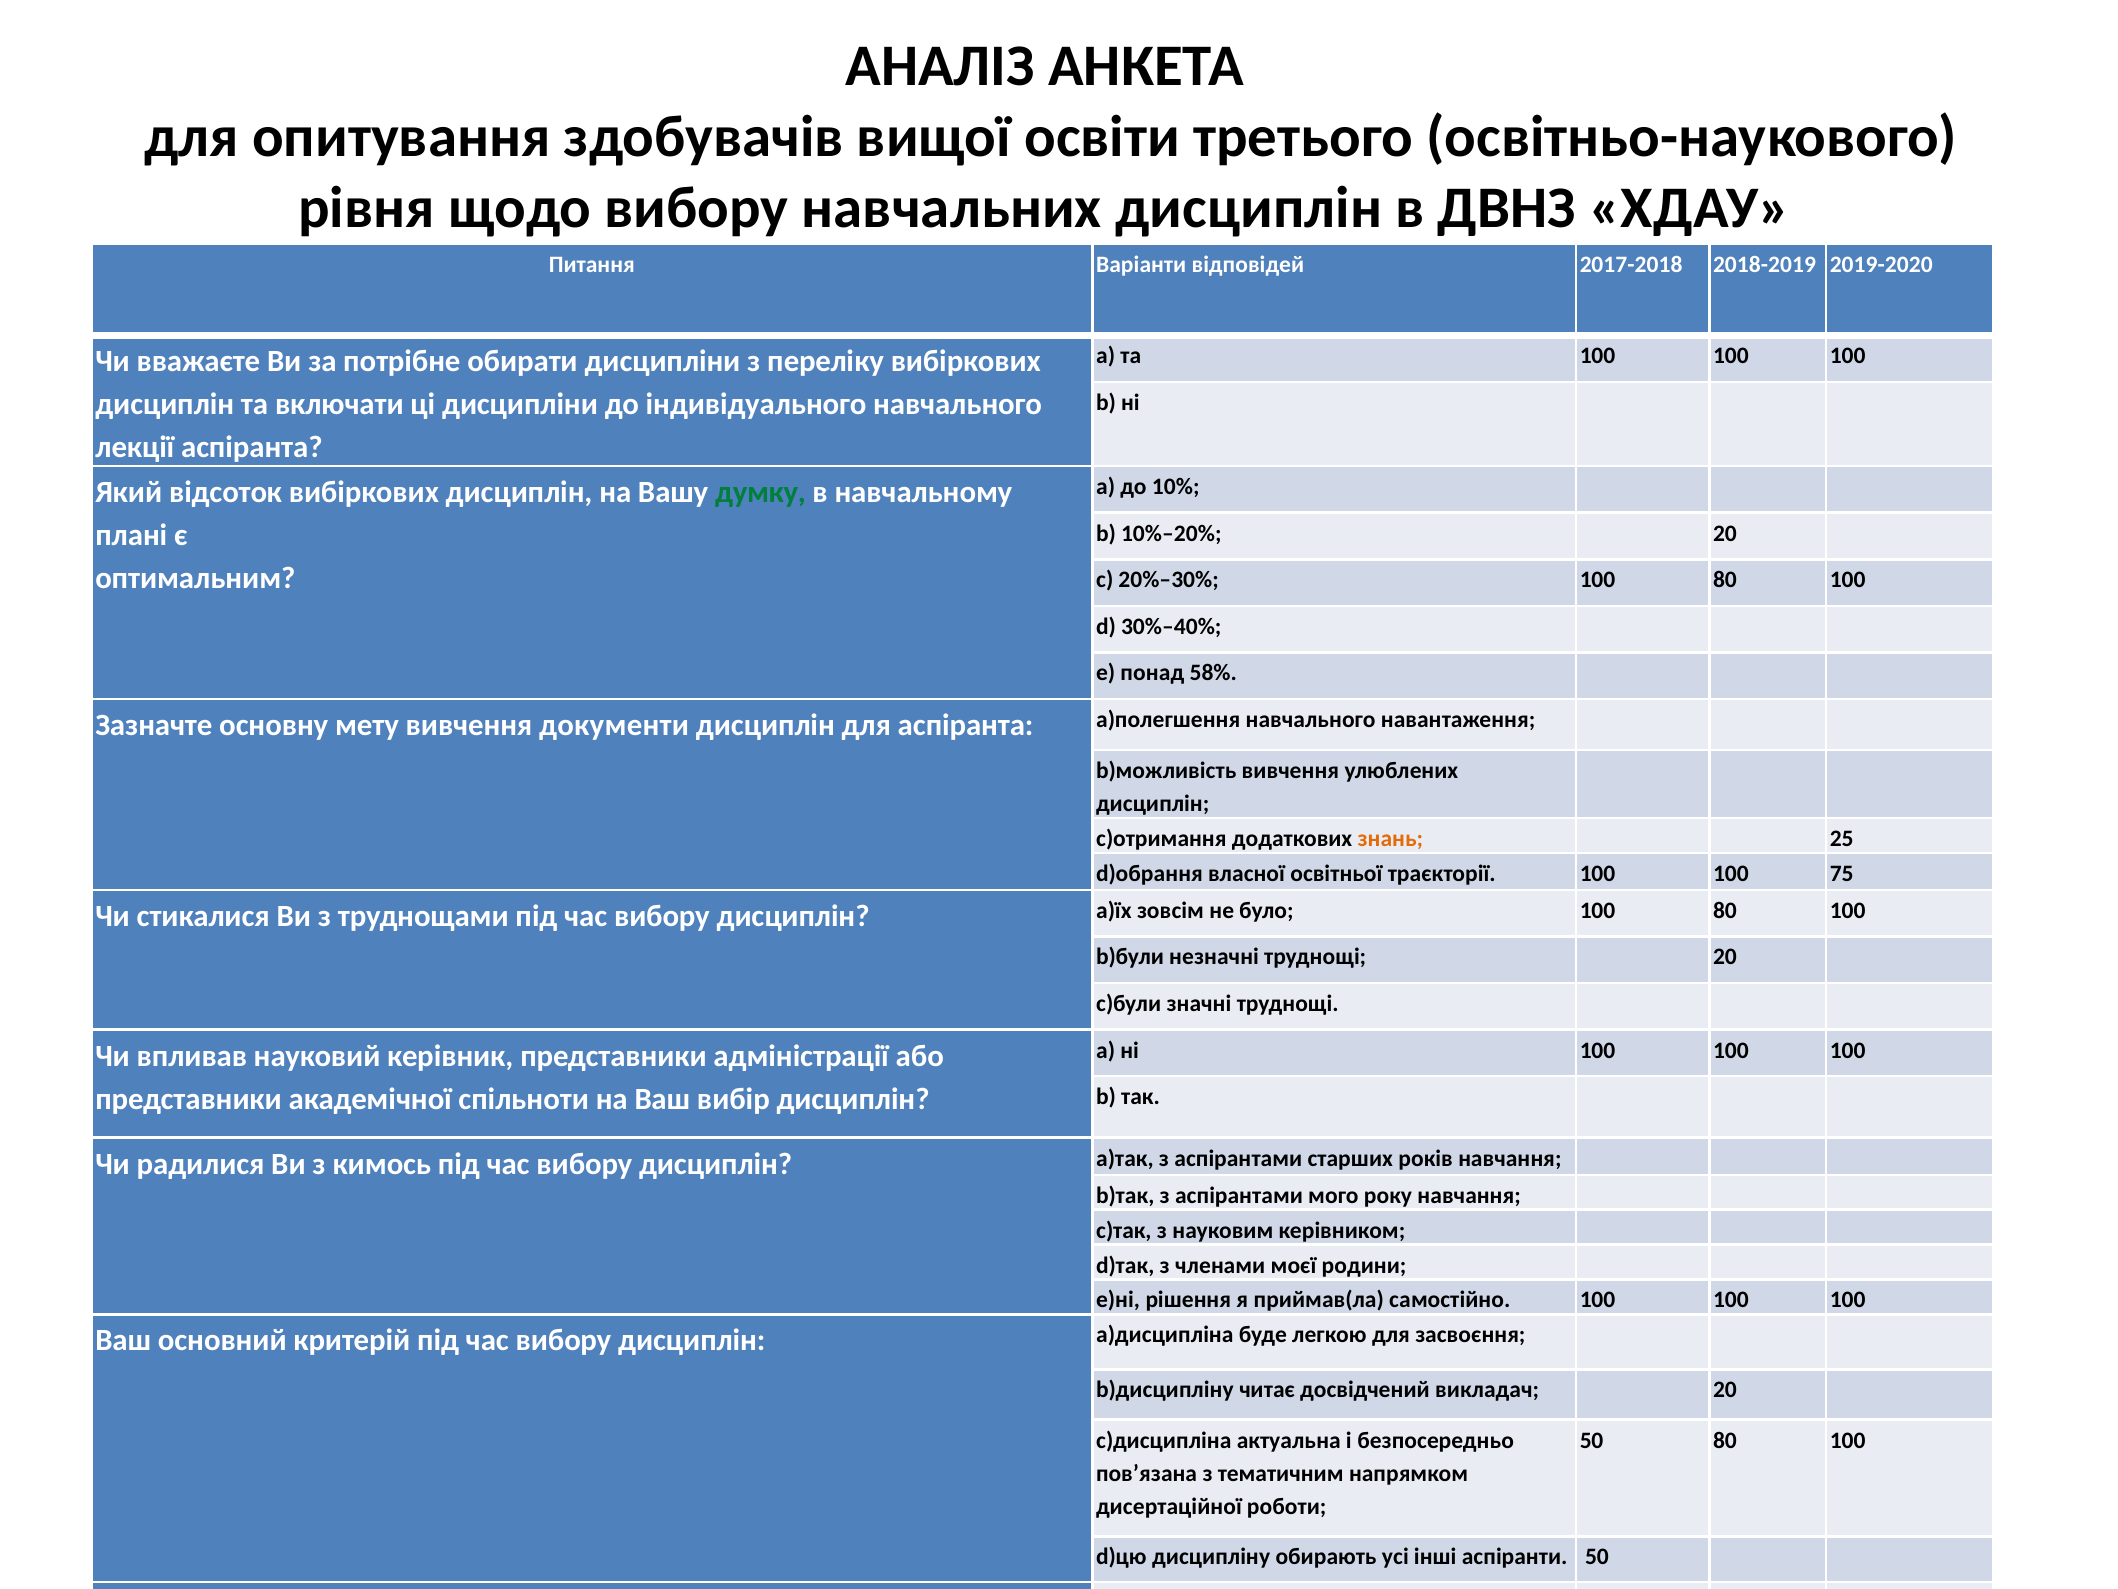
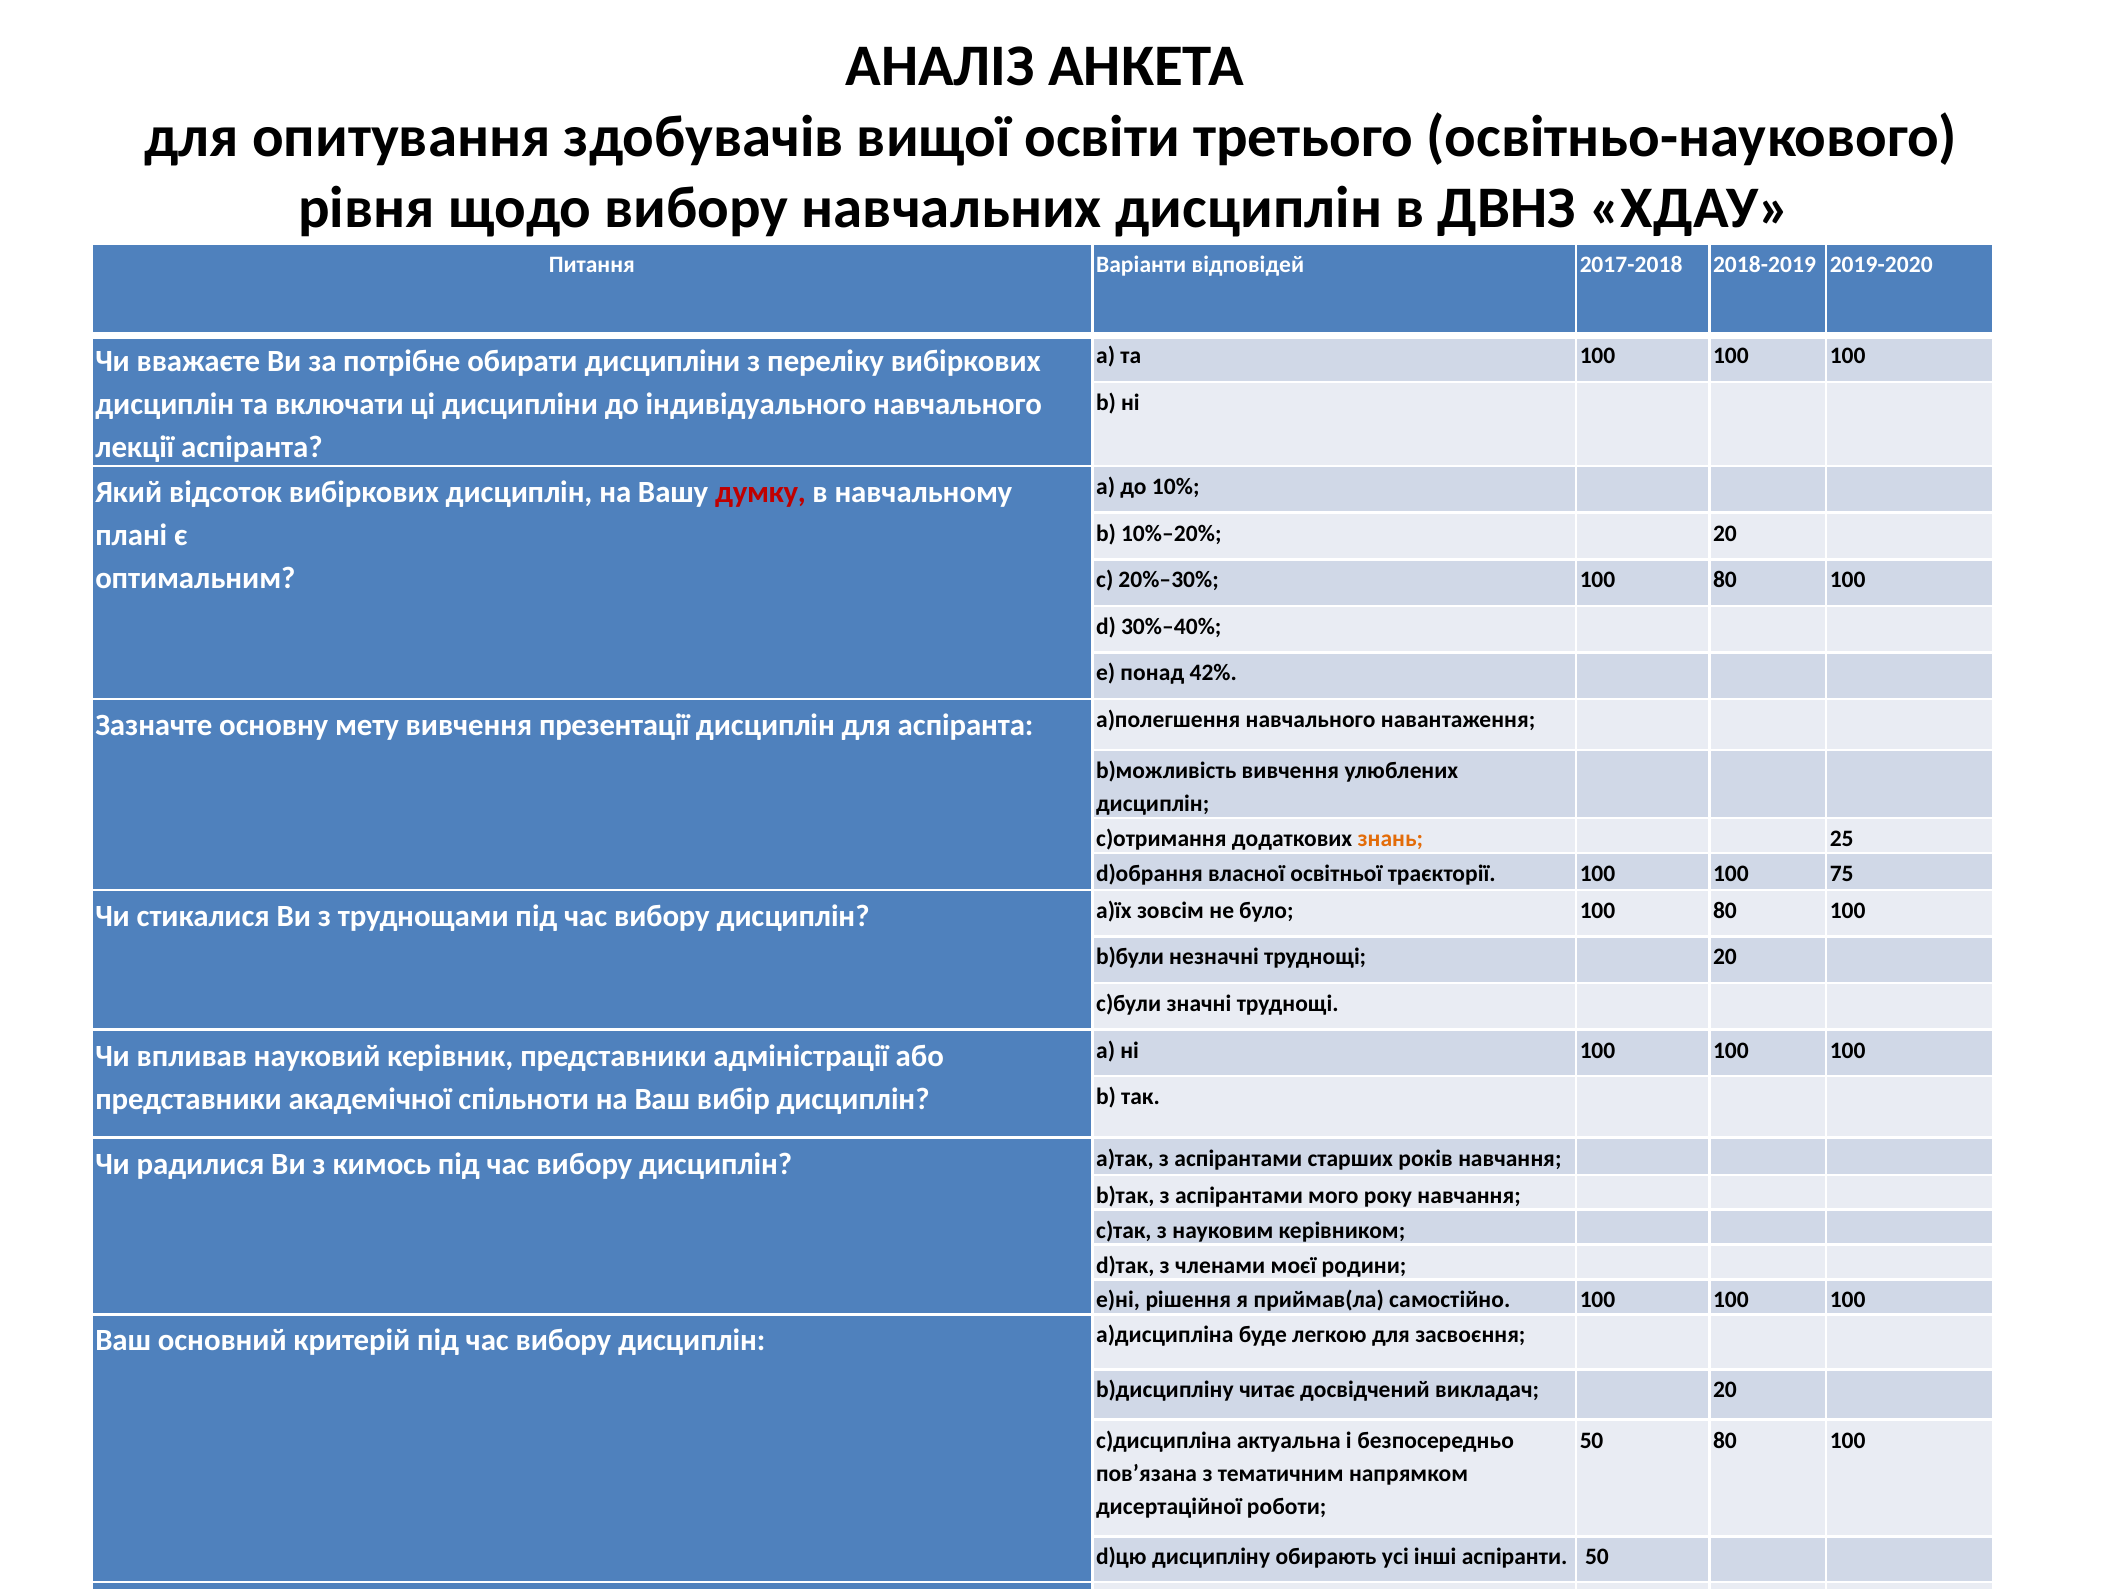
думку at (761, 492) colour: green -> red
58%: 58% -> 42%
документи: документи -> презентації
